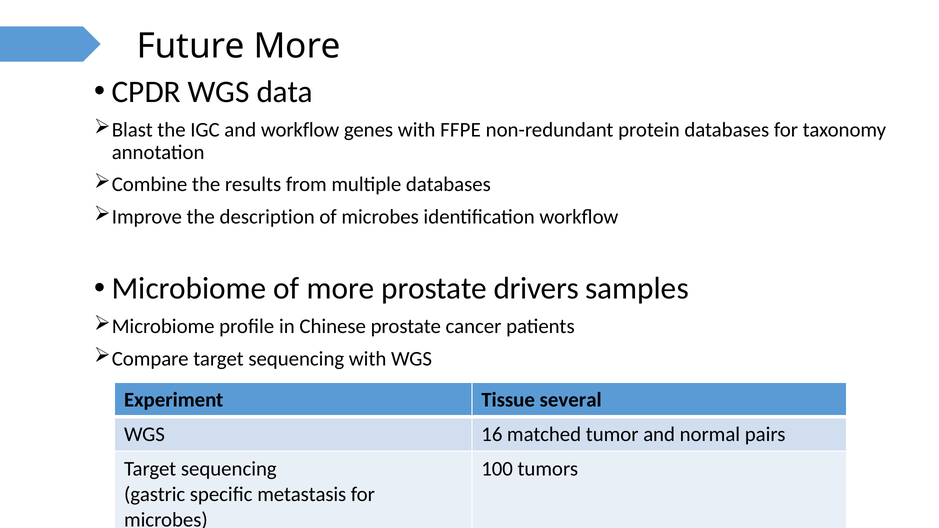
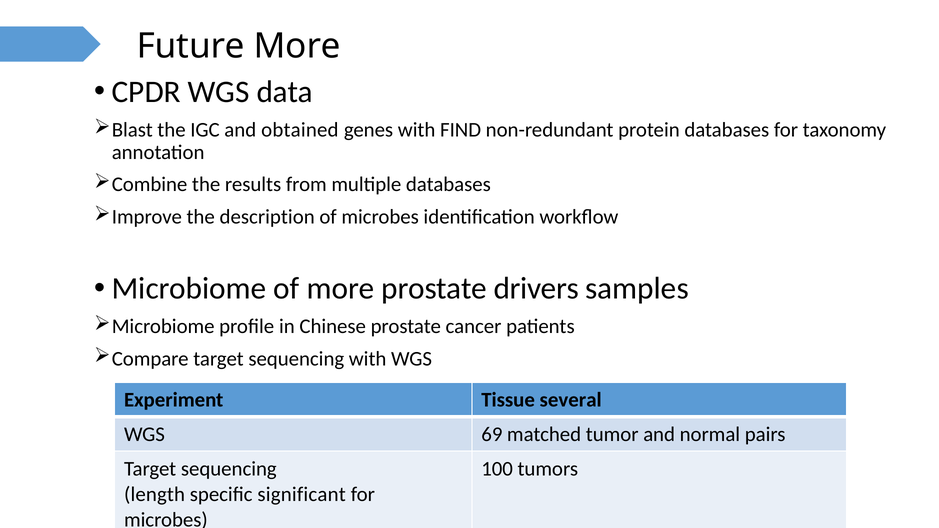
and workflow: workflow -> obtained
FFPE: FFPE -> FIND
16: 16 -> 69
gastric: gastric -> length
metastasis: metastasis -> significant
